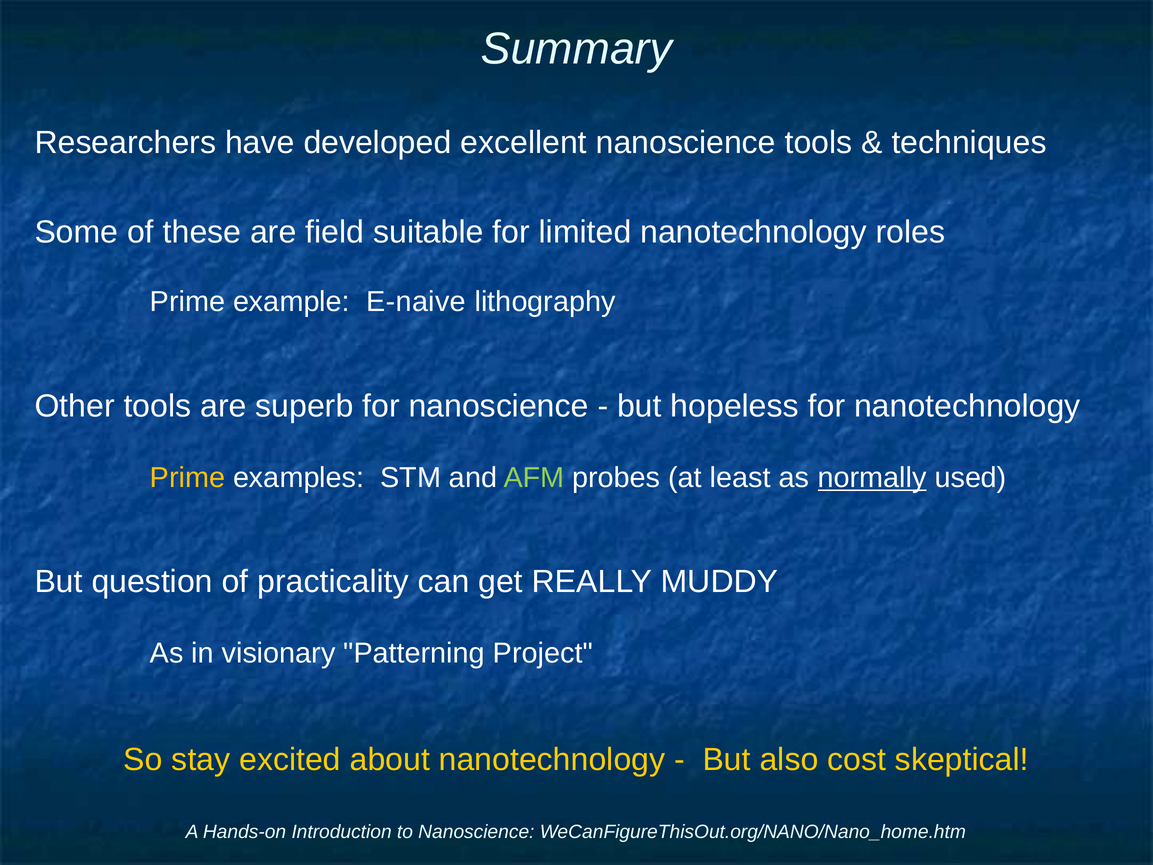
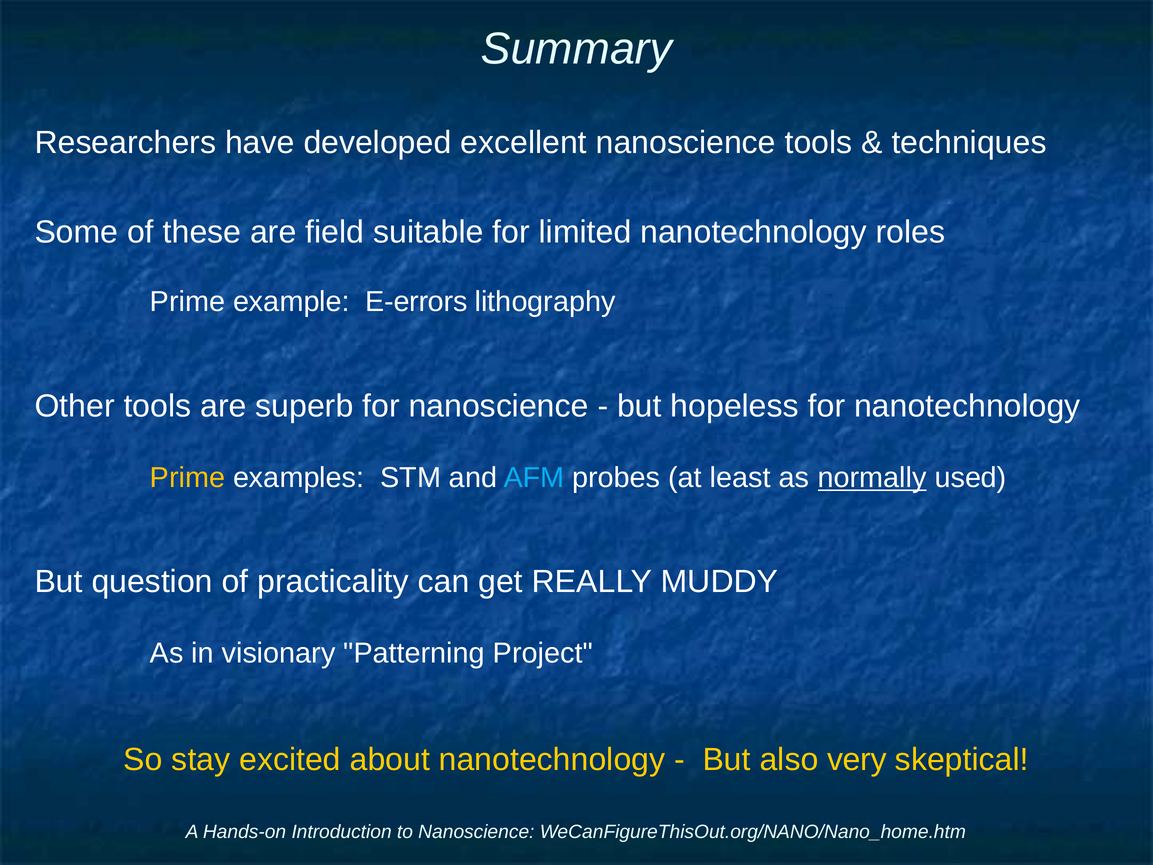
E-naive: E-naive -> E-errors
AFM colour: light green -> light blue
cost: cost -> very
